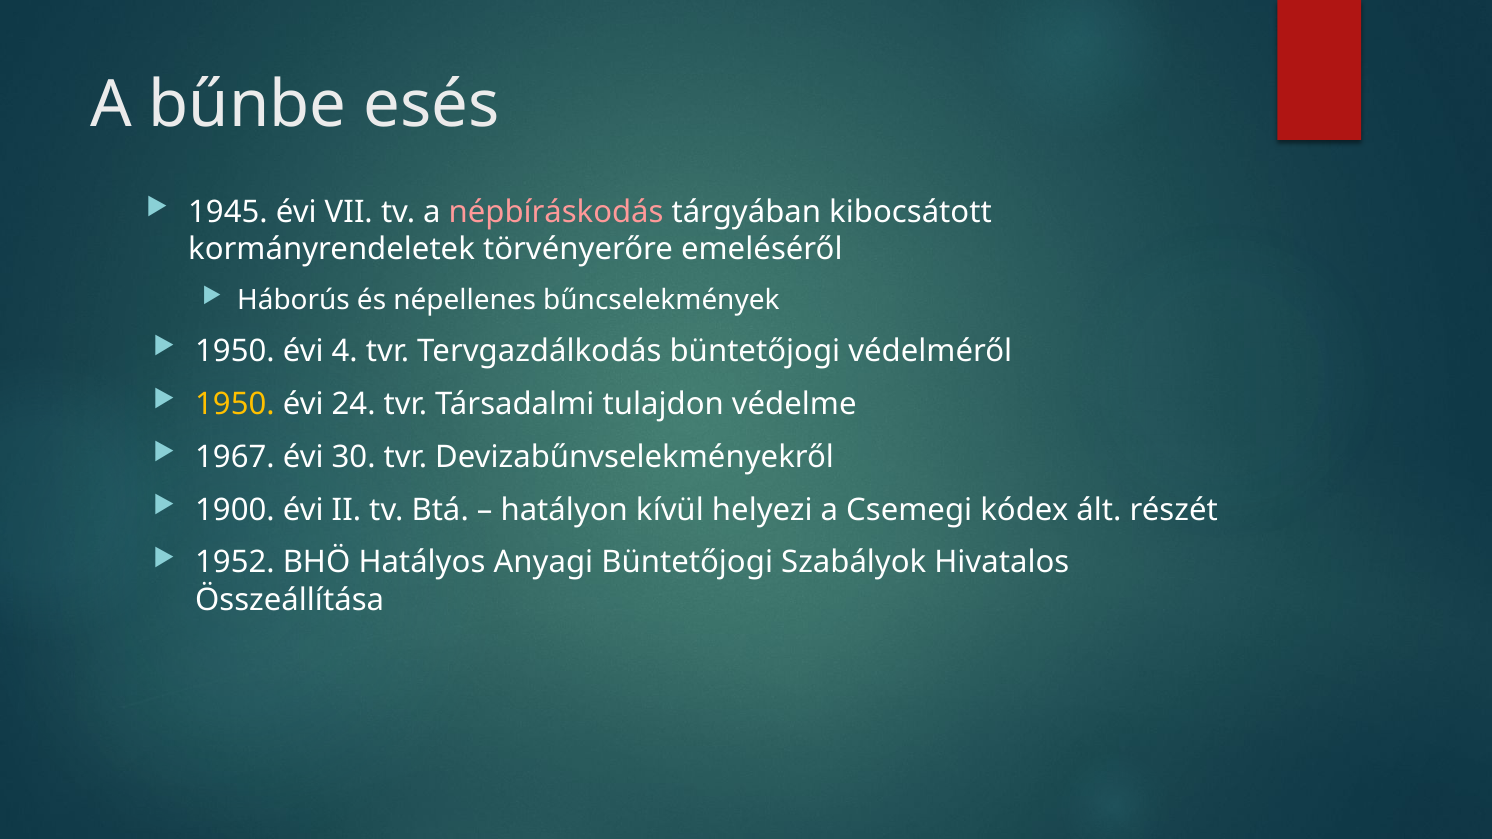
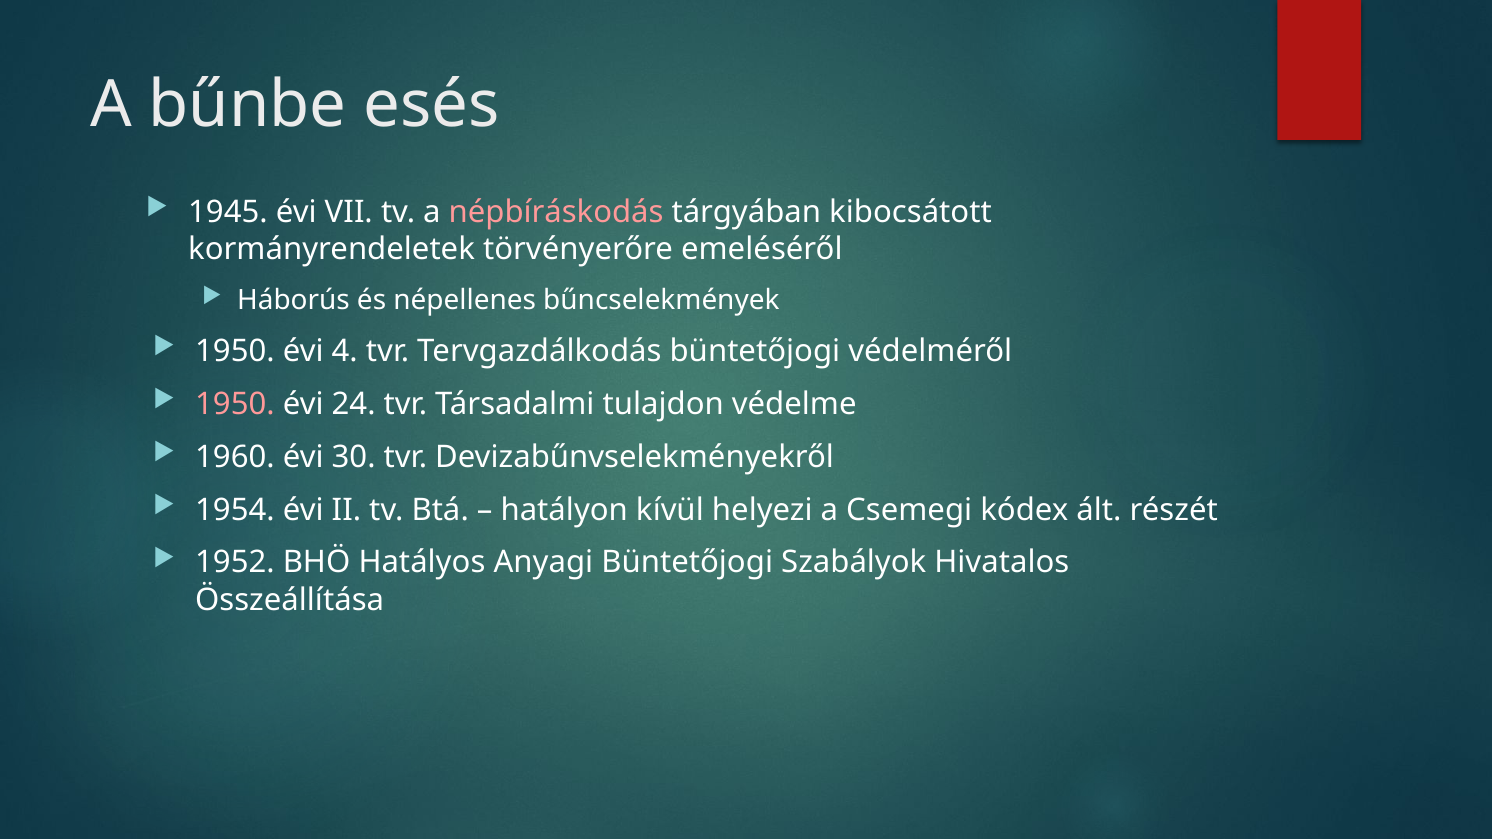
1950 at (235, 404) colour: yellow -> pink
1967: 1967 -> 1960
1900: 1900 -> 1954
